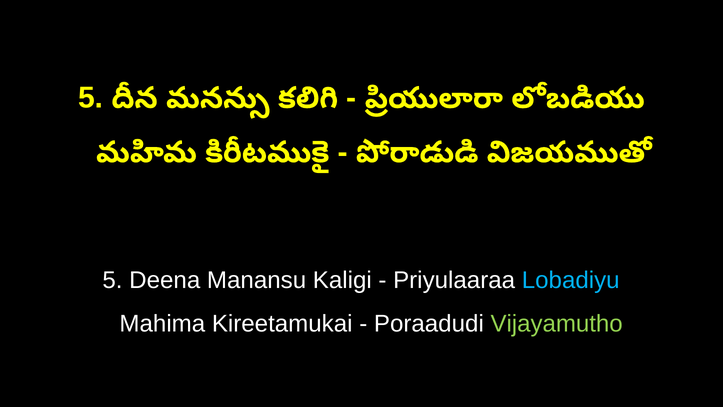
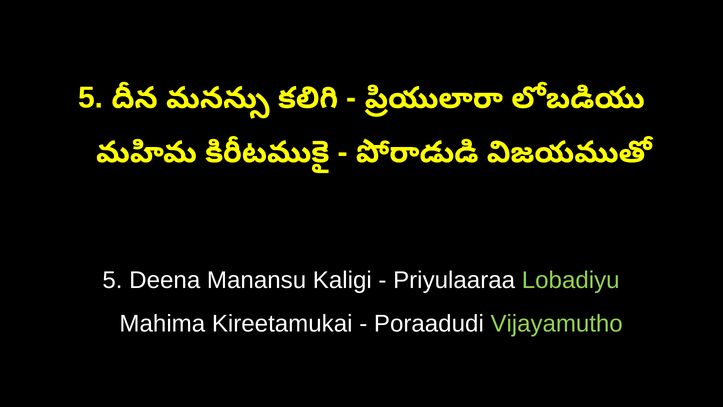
Lobadiyu colour: light blue -> light green
